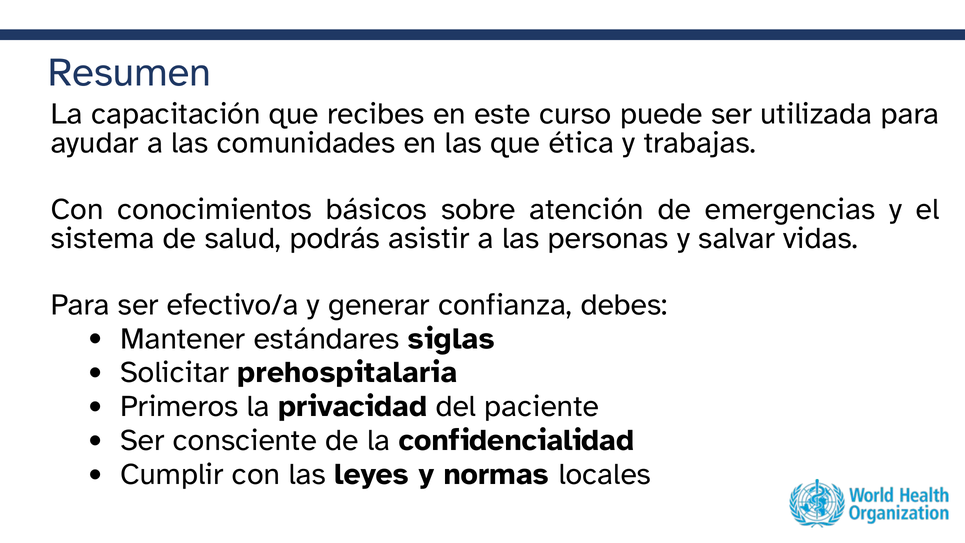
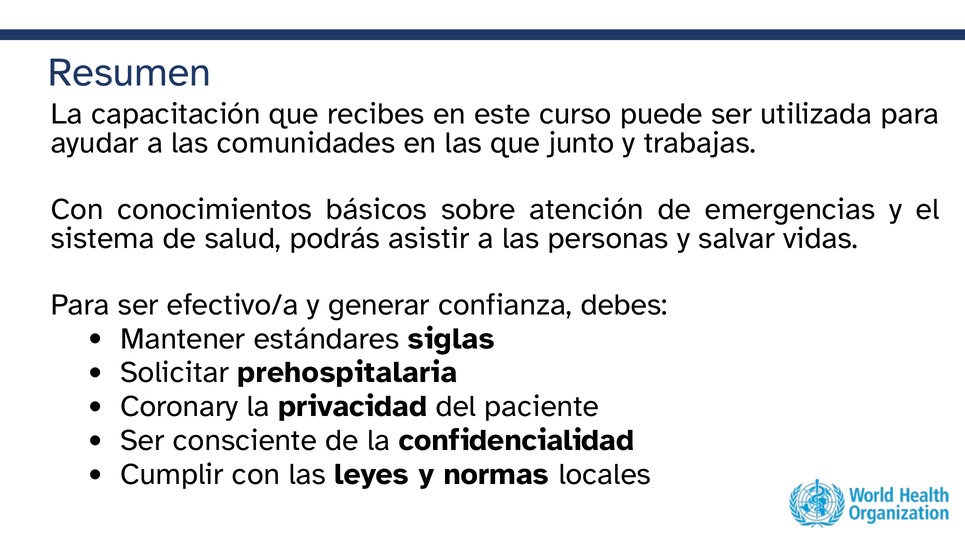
ética: ética -> junto
Primeros: Primeros -> Coronary
